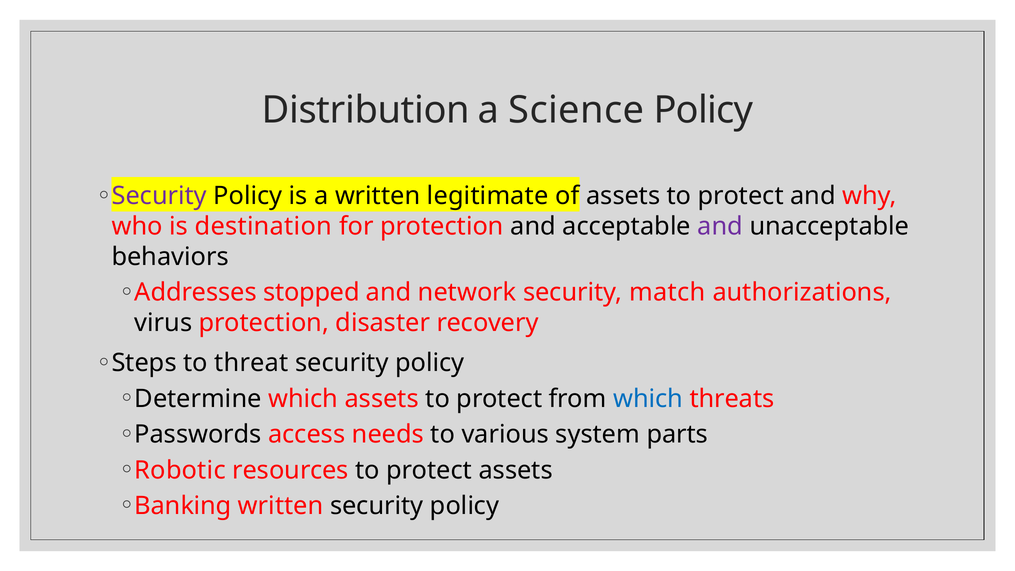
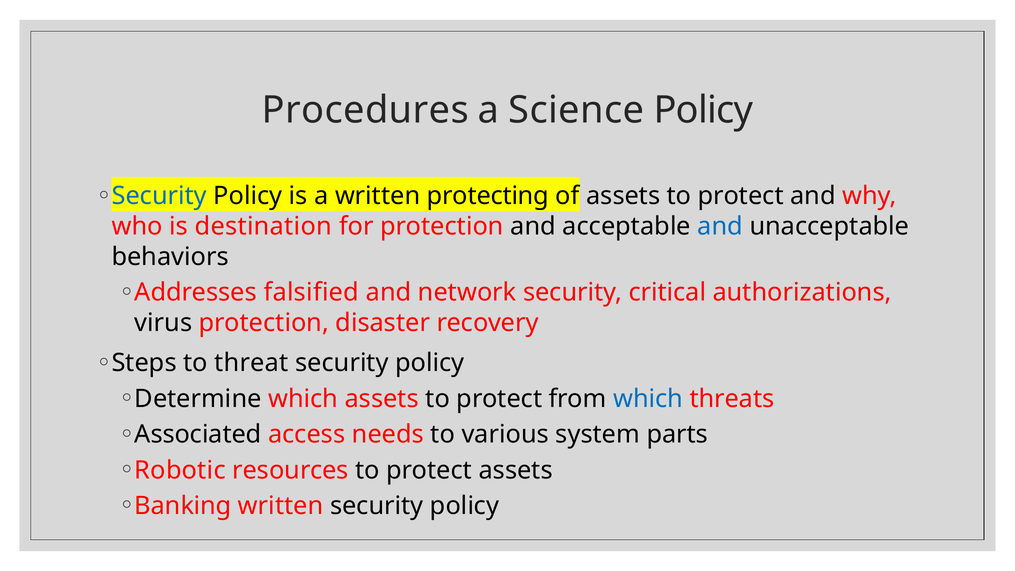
Distribution: Distribution -> Procedures
Security at (159, 196) colour: purple -> blue
legitimate: legitimate -> protecting
and at (720, 226) colour: purple -> blue
stopped: stopped -> falsified
match: match -> critical
Passwords: Passwords -> Associated
